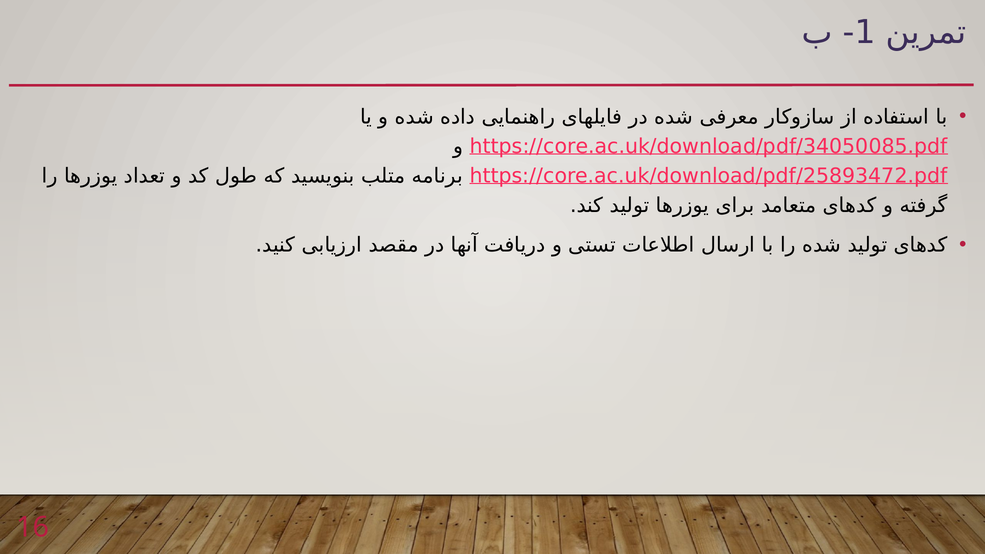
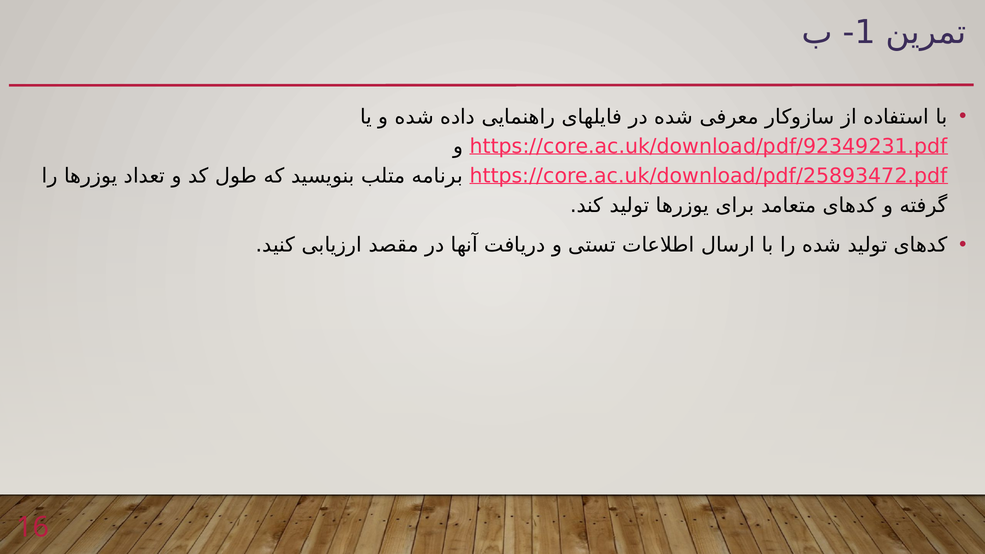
https://core.ac.uk/download/pdf/34050085.pdf: https://core.ac.uk/download/pdf/34050085.pdf -> https://core.ac.uk/download/pdf/92349231.pdf
